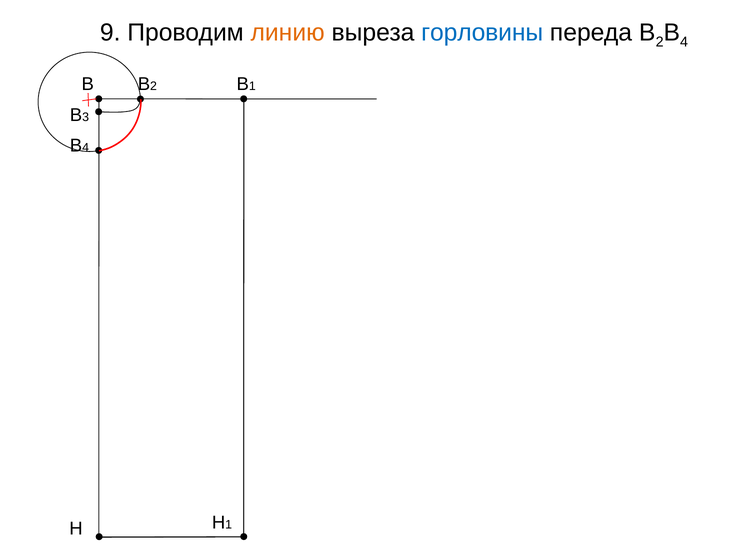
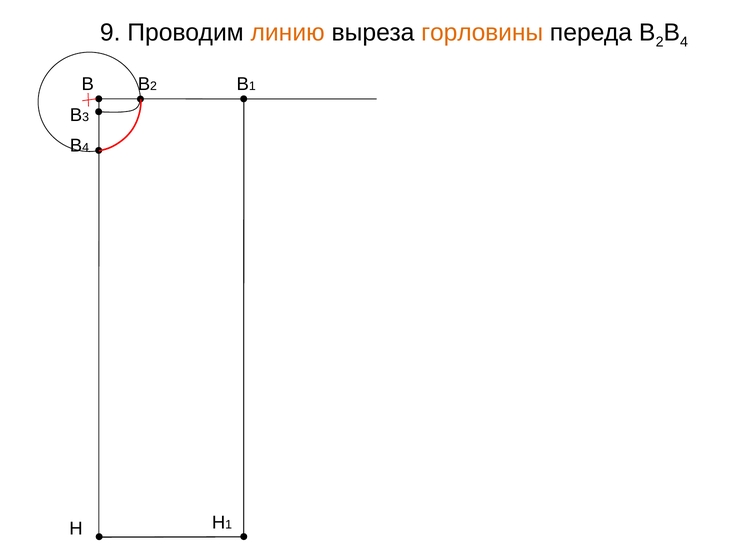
горловины colour: blue -> orange
